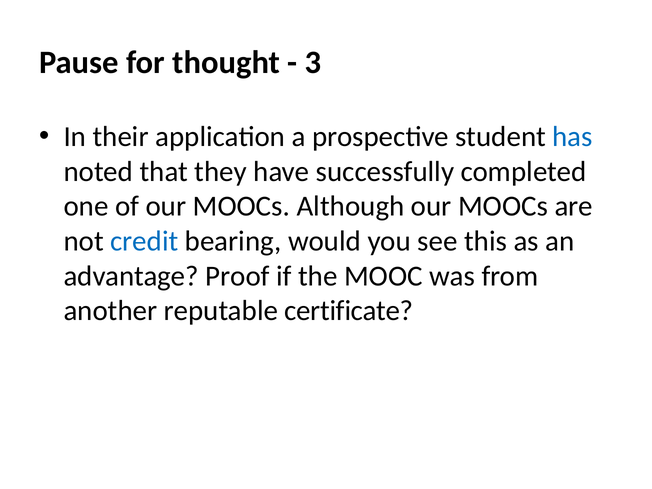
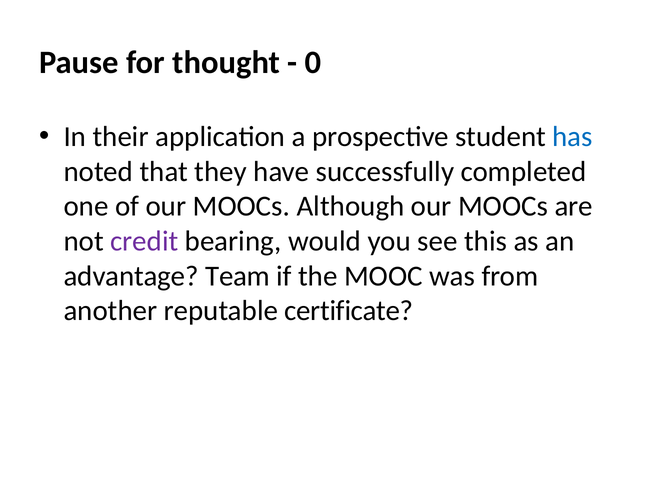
3: 3 -> 0
credit colour: blue -> purple
Proof: Proof -> Team
